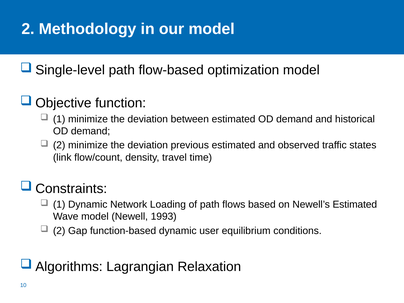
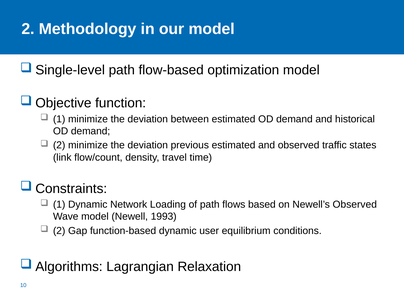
Newell’s Estimated: Estimated -> Observed
